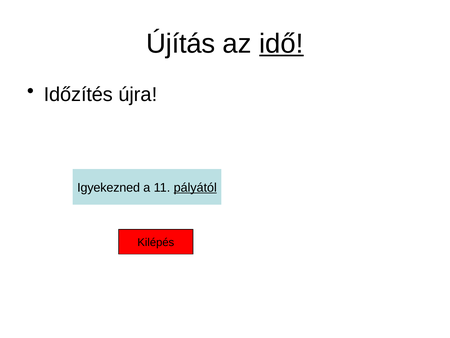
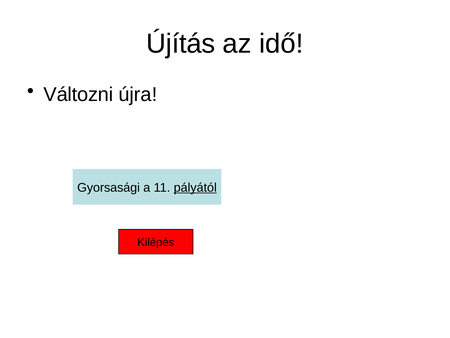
idő underline: present -> none
Időzítés: Időzítés -> Változni
Igyekezned: Igyekezned -> Gyorsasági
